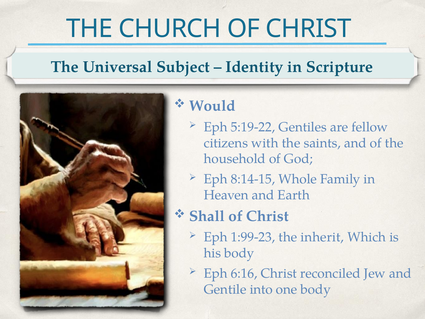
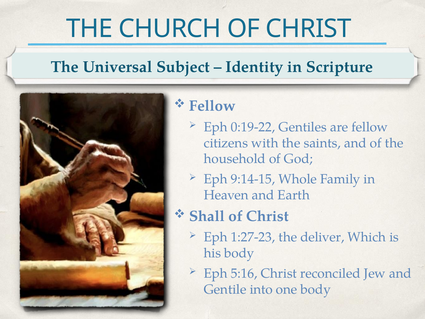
Would at (212, 106): Would -> Fellow
5:19-22: 5:19-22 -> 0:19-22
8:14-15: 8:14-15 -> 9:14-15
1:99-23: 1:99-23 -> 1:27-23
inherit: inherit -> deliver
6:16: 6:16 -> 5:16
